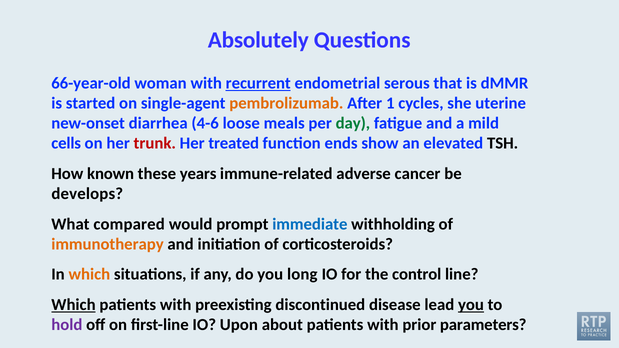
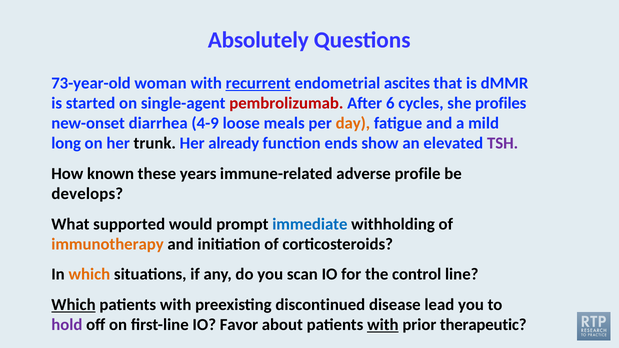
66-year-old: 66-year-old -> 73-year-old
serous: serous -> ascites
pembrolizumab colour: orange -> red
1: 1 -> 6
uterine: uterine -> profiles
4-6: 4-6 -> 4-9
day colour: green -> orange
cells: cells -> long
trunk colour: red -> black
treated: treated -> already
TSH colour: black -> purple
cancer: cancer -> profile
compared: compared -> supported
long: long -> scan
you at (471, 305) underline: present -> none
Upon: Upon -> Favor
with at (383, 325) underline: none -> present
parameters: parameters -> therapeutic
